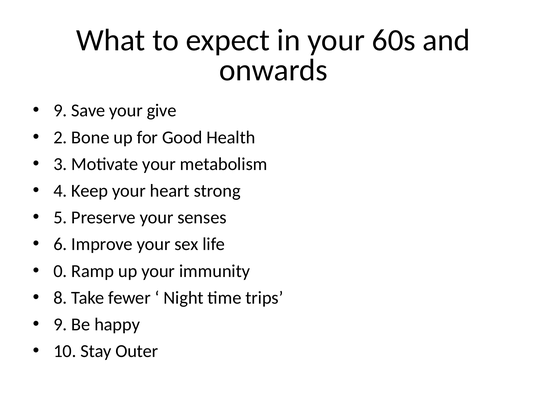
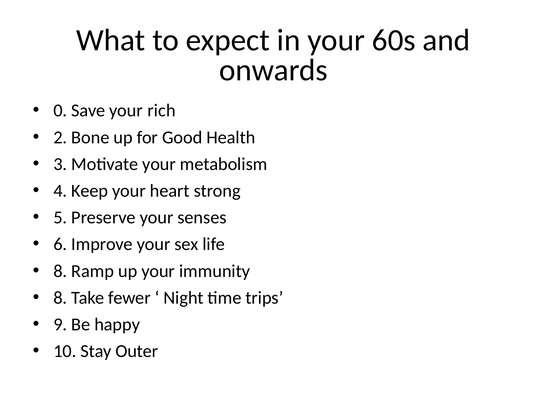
9 at (60, 111): 9 -> 0
give: give -> rich
0 at (60, 271): 0 -> 8
